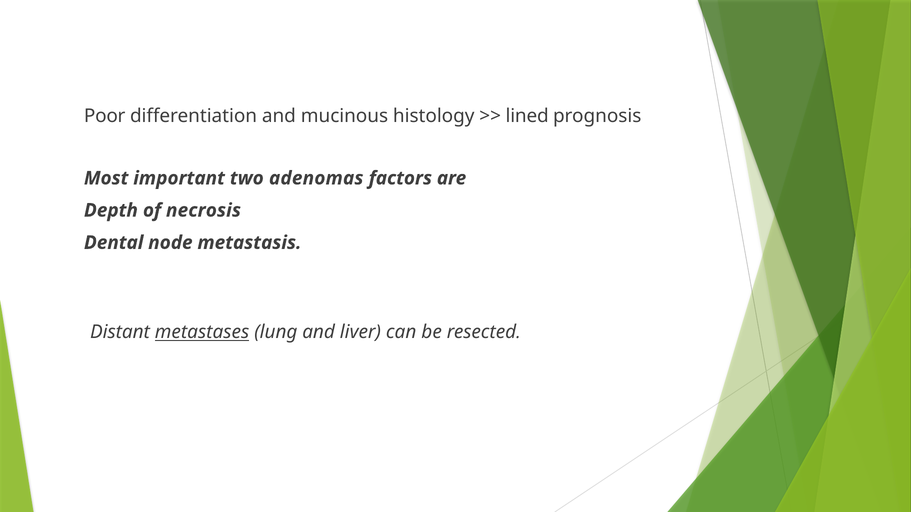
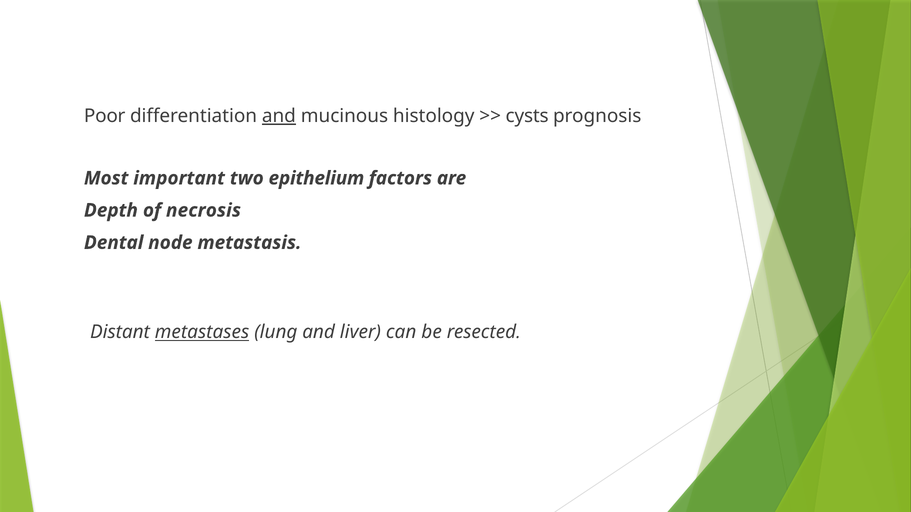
and at (279, 116) underline: none -> present
lined: lined -> cysts
adenomas: adenomas -> epithelium
